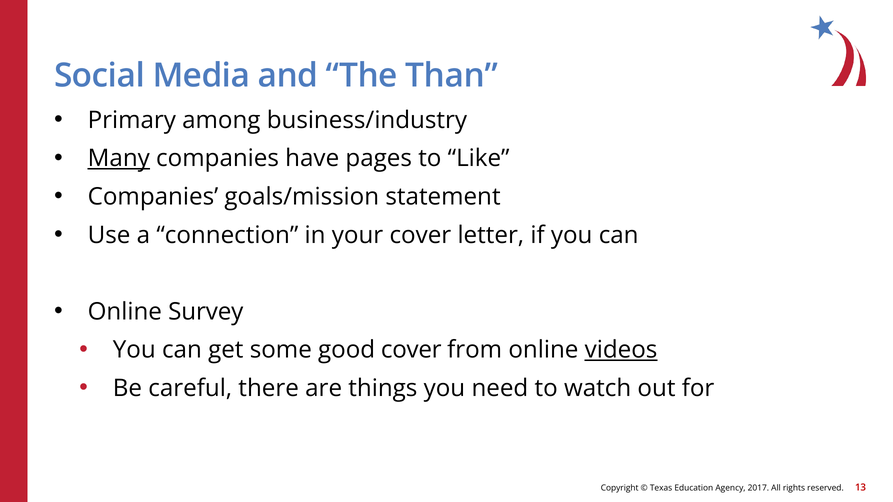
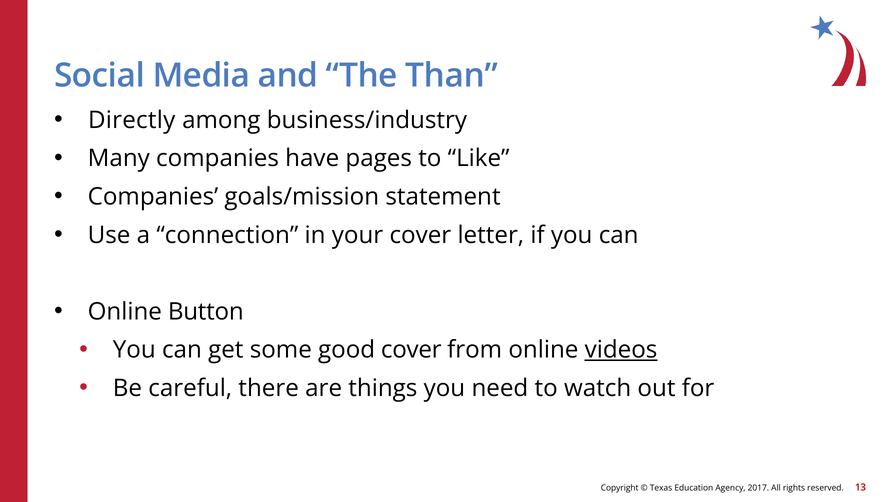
Primary: Primary -> Directly
Many underline: present -> none
Survey: Survey -> Button
